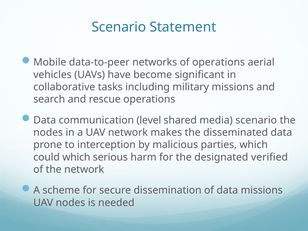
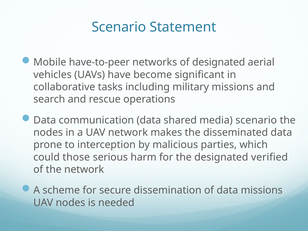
data-to-peer: data-to-peer -> have-to-peer
of operations: operations -> designated
communication level: level -> data
could which: which -> those
